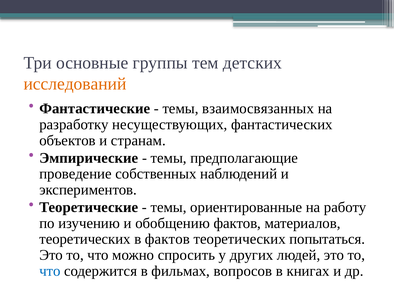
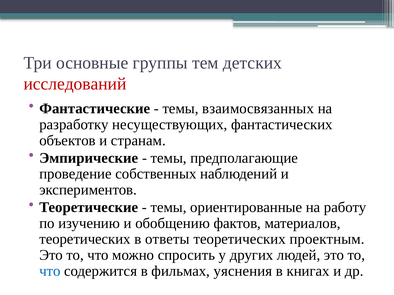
исследований colour: orange -> red
в фактов: фактов -> ответы
попытаться: попытаться -> проектным
вопросов: вопросов -> уяснения
